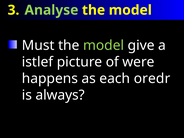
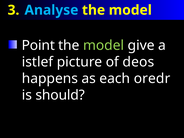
Analyse colour: light green -> light blue
Must: Must -> Point
were: were -> deos
always: always -> should
